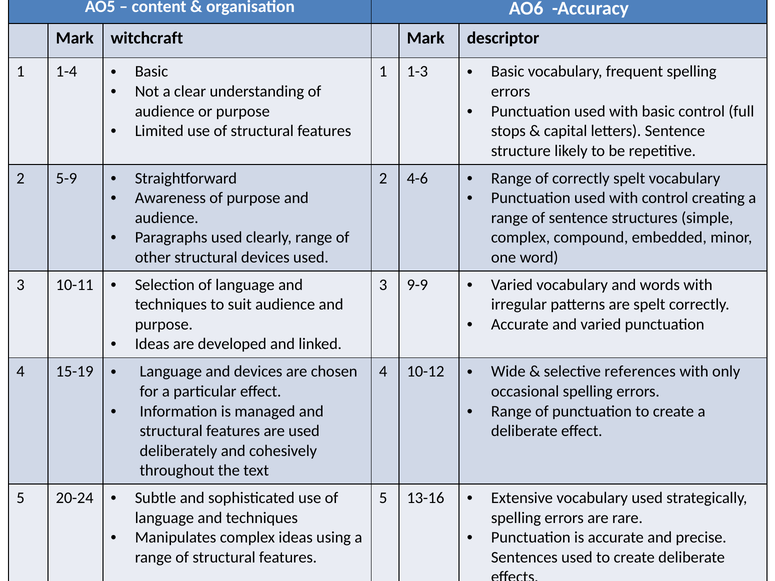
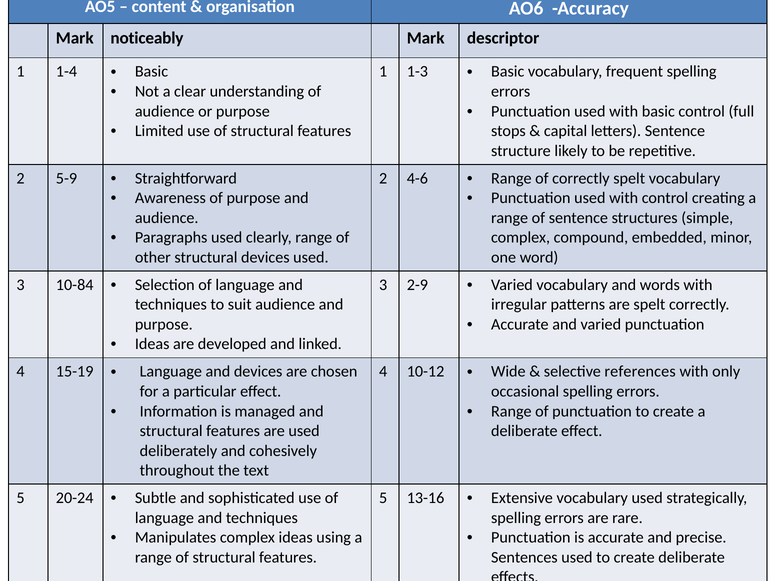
witchcraft: witchcraft -> noticeably
10-11: 10-11 -> 10-84
9-9: 9-9 -> 2-9
